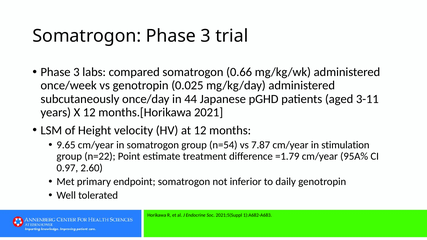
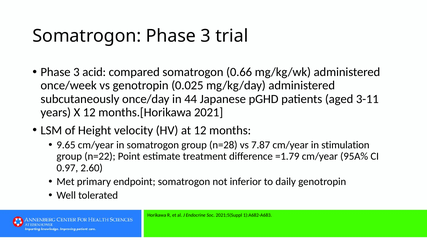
labs: labs -> acid
n=54: n=54 -> n=28
